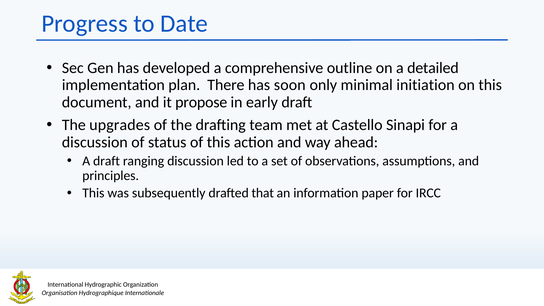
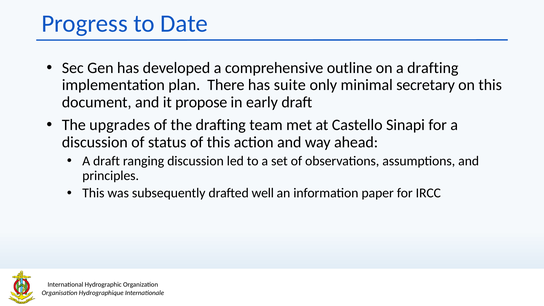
a detailed: detailed -> drafting
soon: soon -> suite
initiation: initiation -> secretary
that: that -> well
